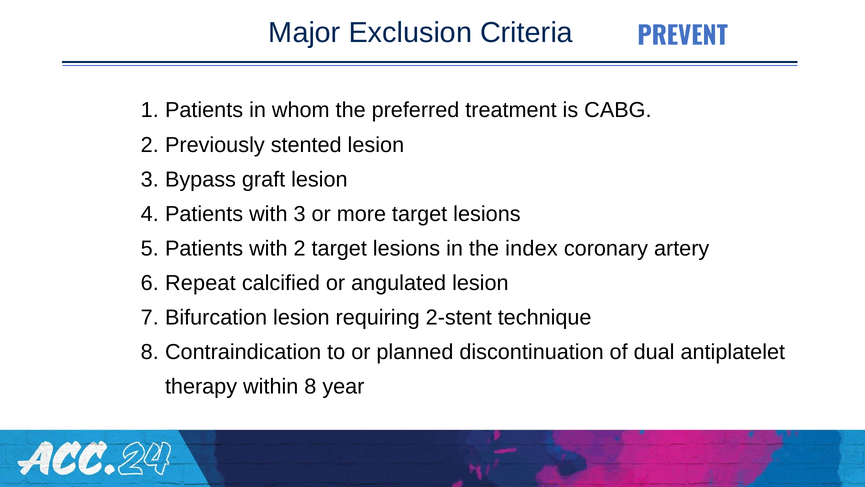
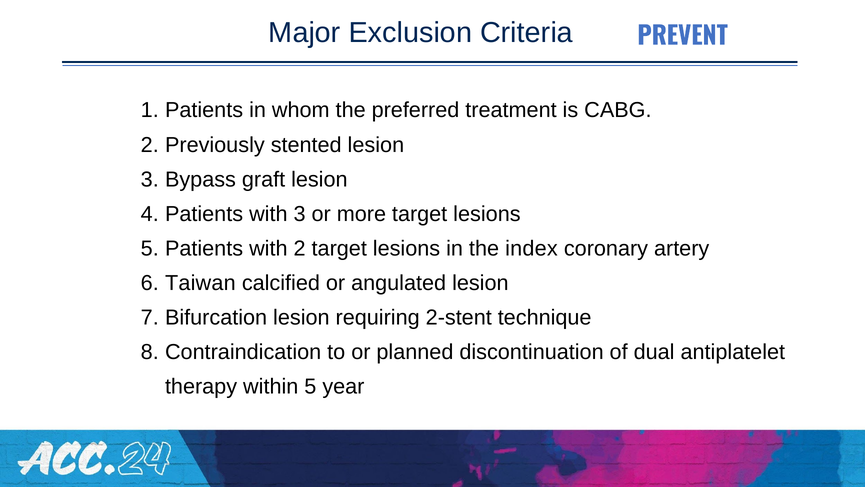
Repeat: Repeat -> Taiwan
within 8: 8 -> 5
